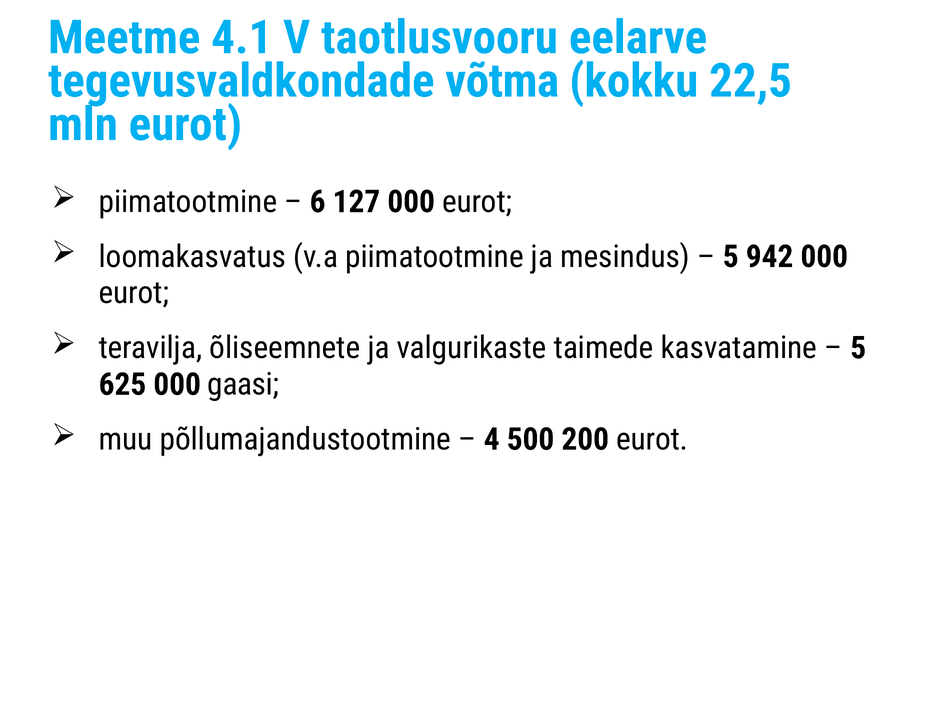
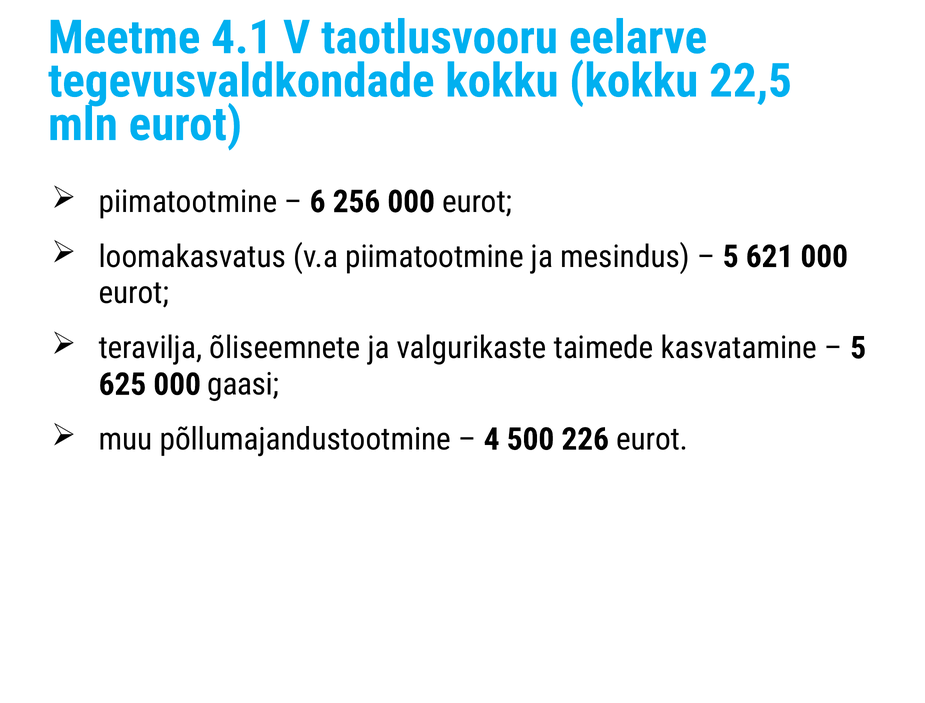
tegevusvaldkondade võtma: võtma -> kokku
127: 127 -> 256
942: 942 -> 621
200: 200 -> 226
